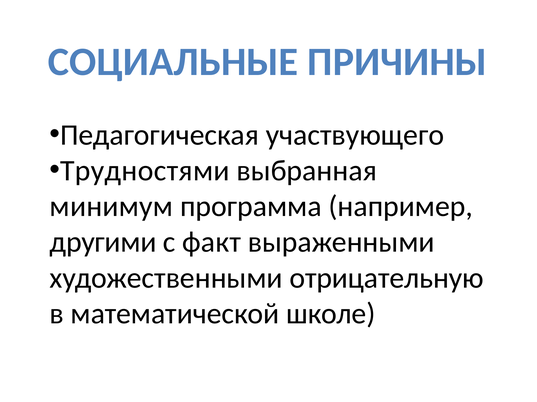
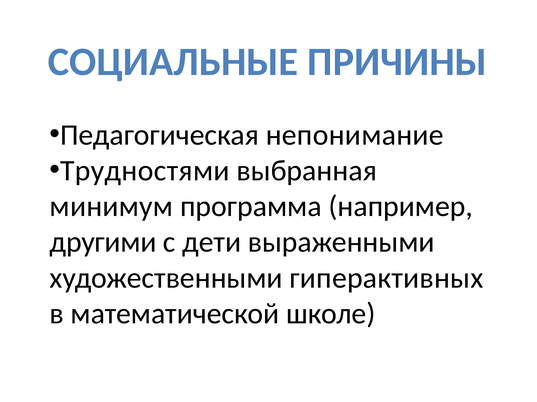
участвующего: участвующего -> непонимание
факт: факт -> дети
отрицательную: отрицательную -> гиперактивных
